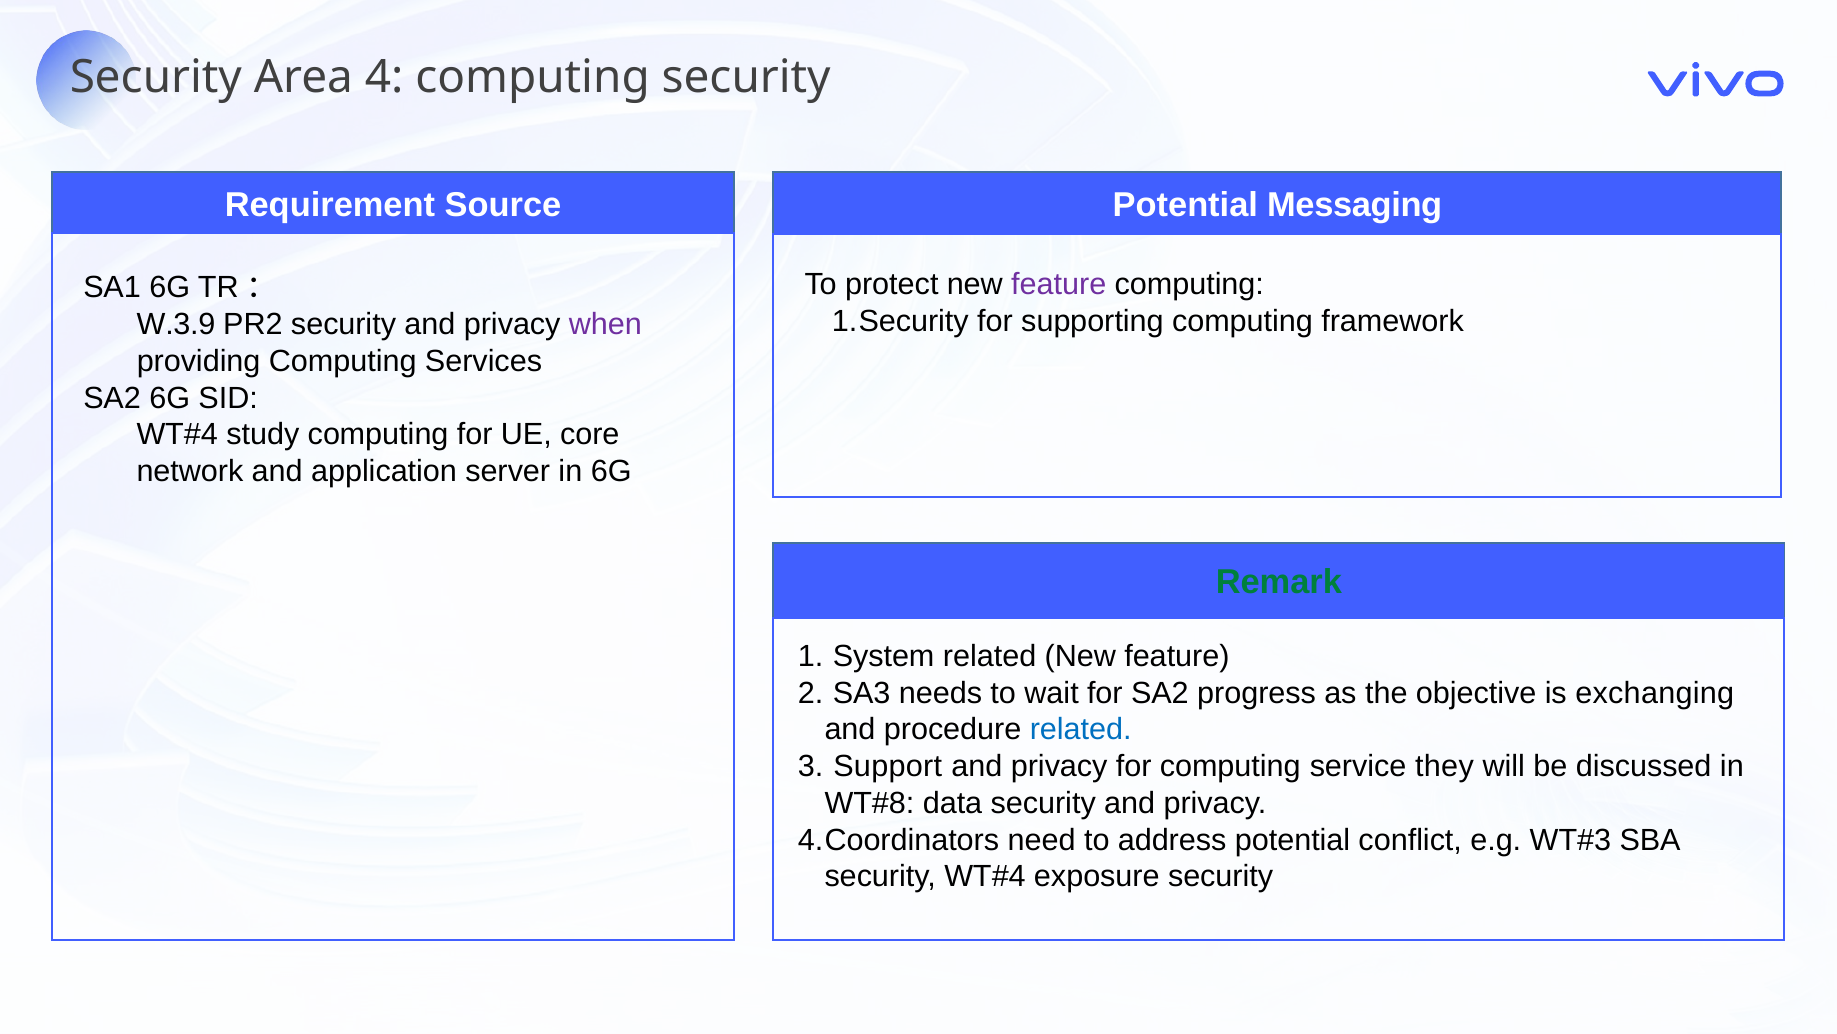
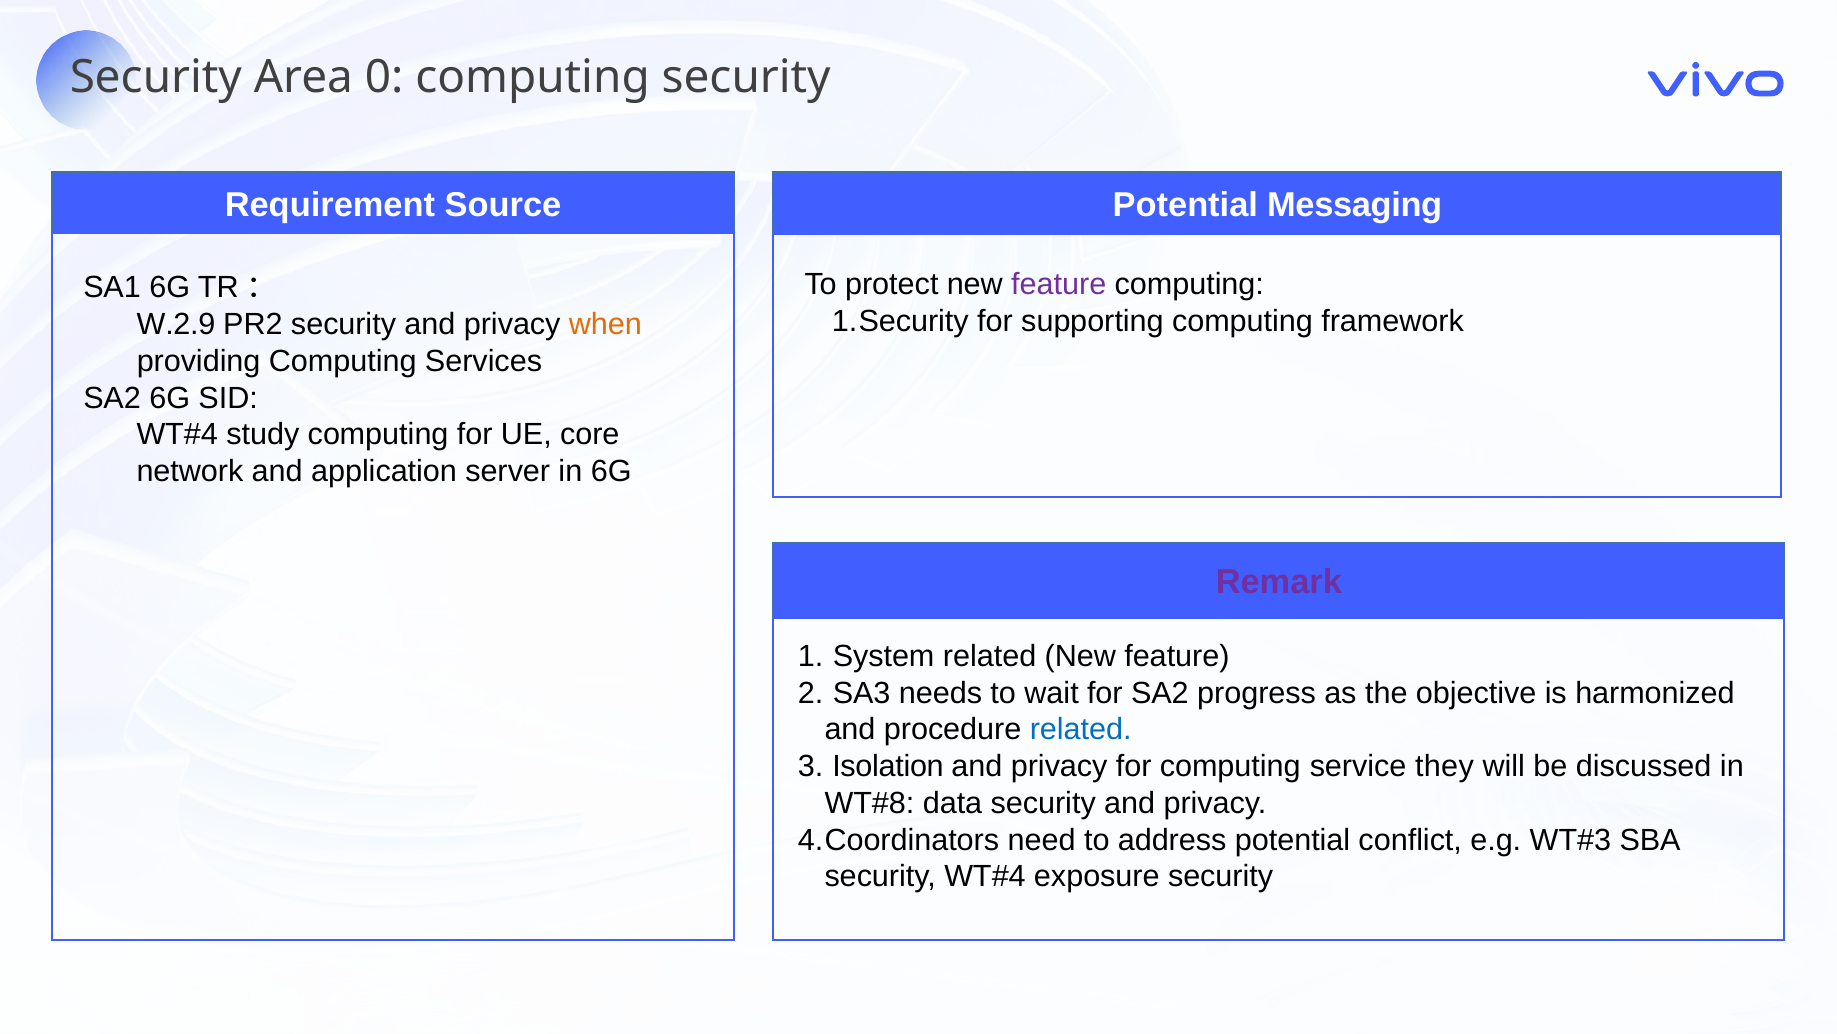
4: 4 -> 0
W.3.9: W.3.9 -> W.2.9
when colour: purple -> orange
Remark colour: green -> purple
exchanging: exchanging -> harmonized
Support: Support -> Isolation
